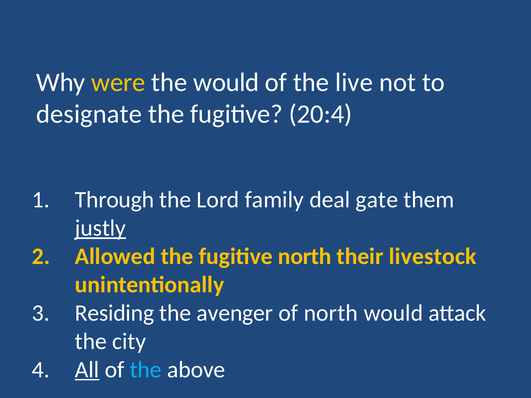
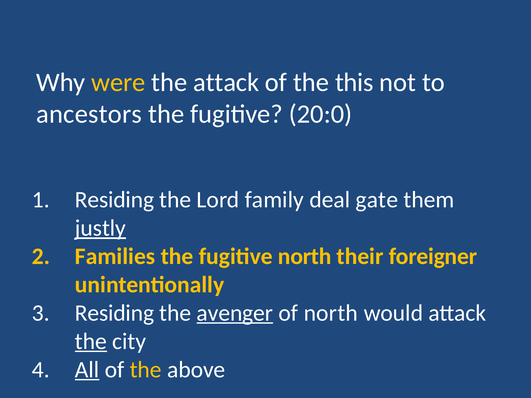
the would: would -> attack
live: live -> this
designate: designate -> ancestors
20:4: 20:4 -> 20:0
Through at (115, 200): Through -> Residing
Allowed: Allowed -> Families
livestock: livestock -> foreigner
avenger underline: none -> present
the at (91, 341) underline: none -> present
the at (146, 370) colour: light blue -> yellow
